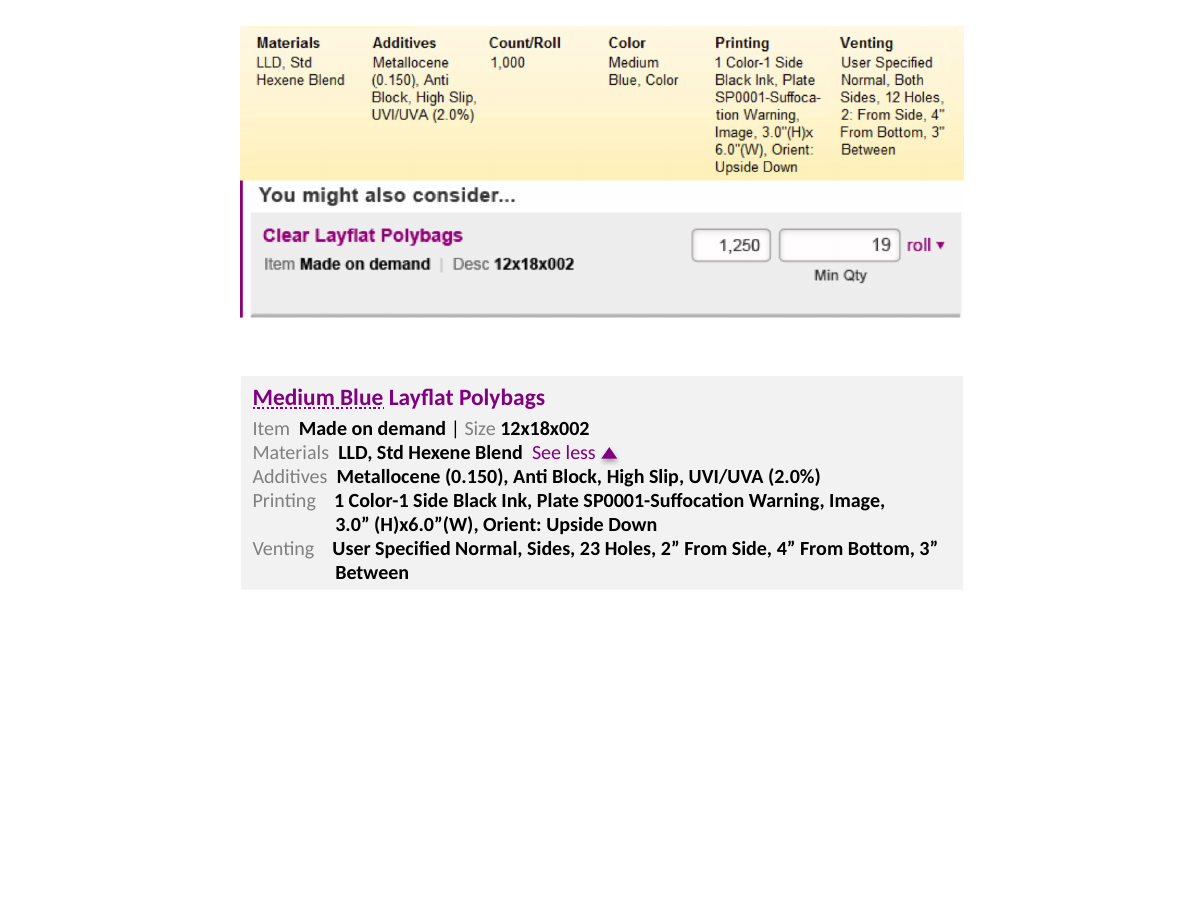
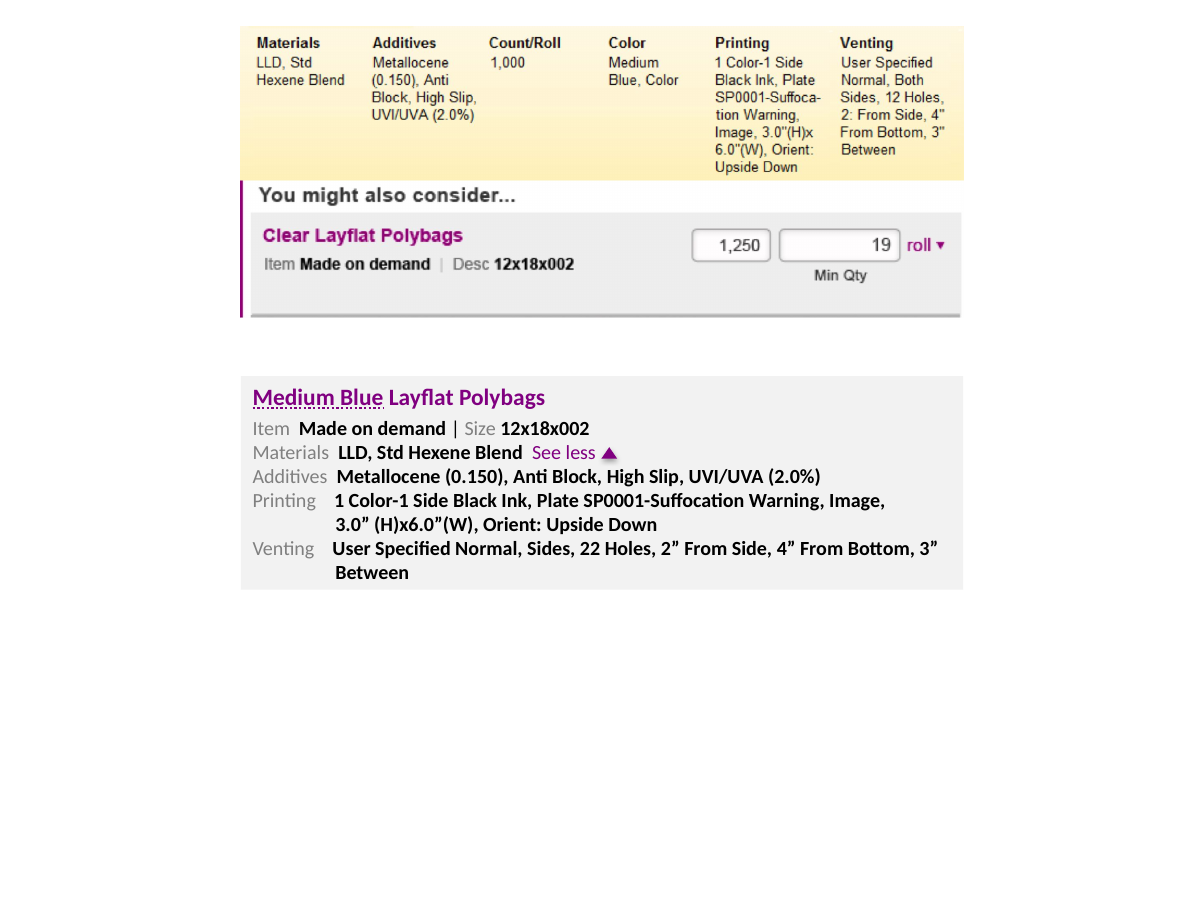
23: 23 -> 22
